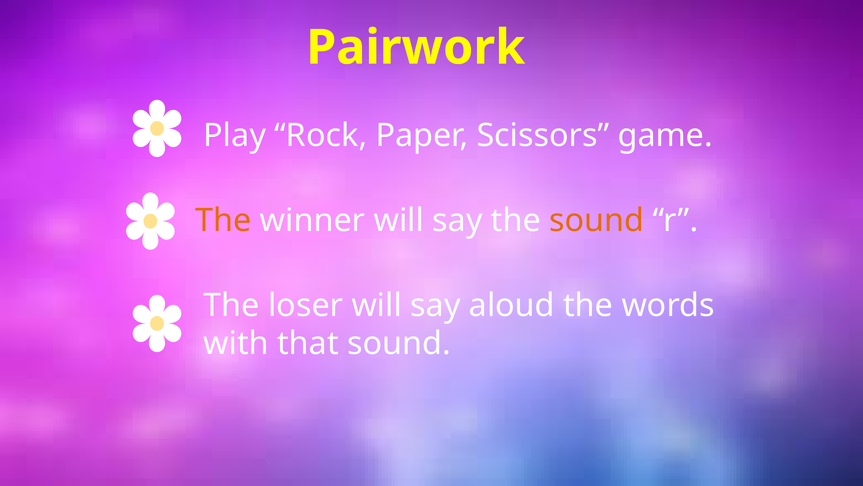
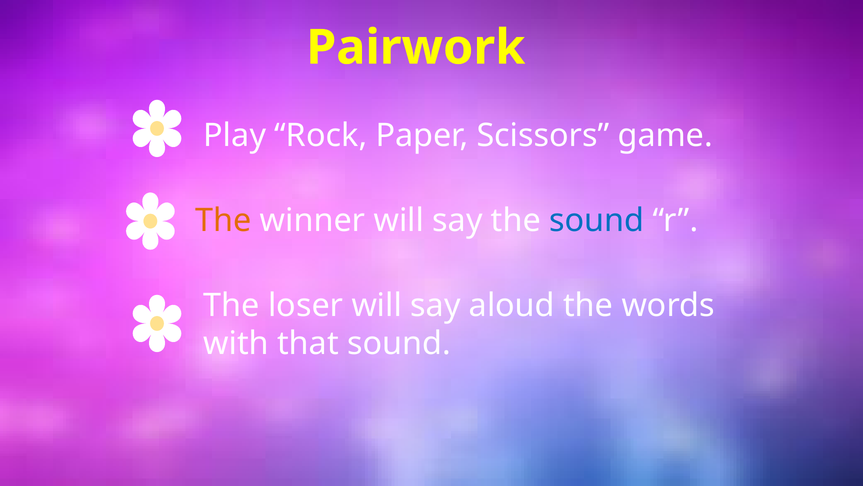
sound at (597, 220) colour: orange -> blue
